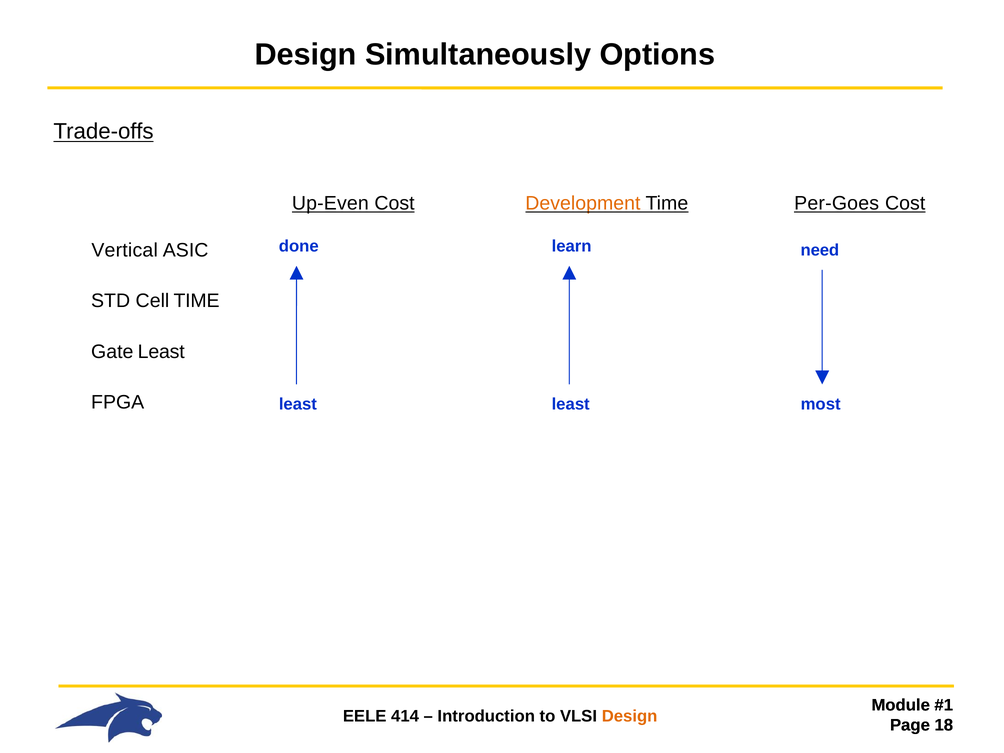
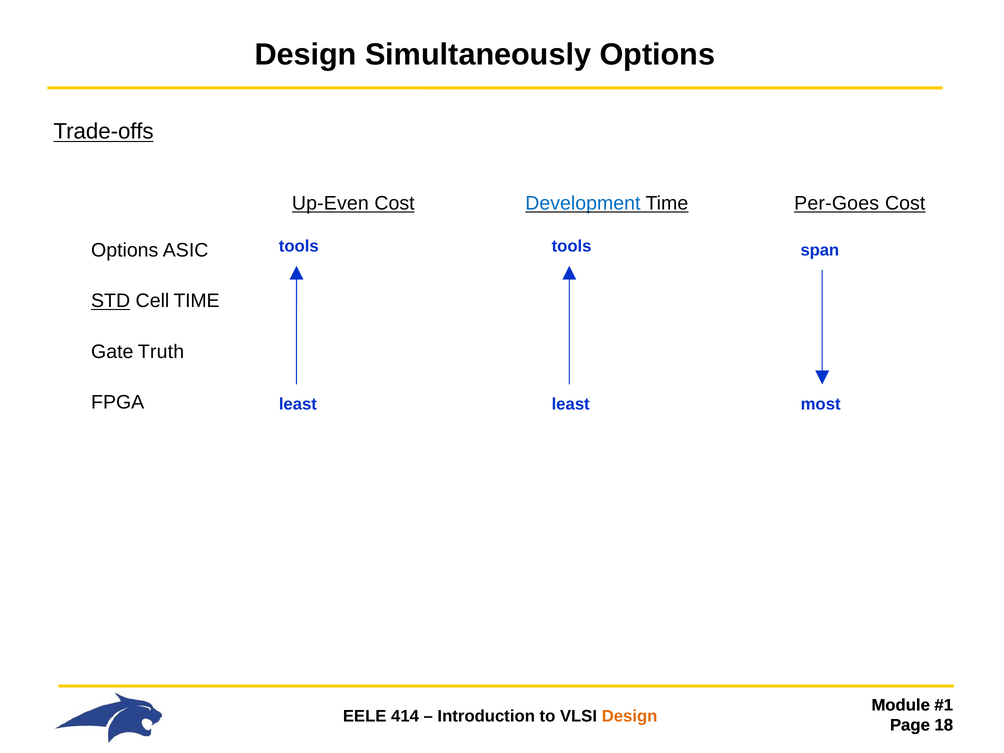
Development colour: orange -> blue
done at (299, 246): done -> tools
learn at (572, 246): learn -> tools
Vertical at (125, 250): Vertical -> Options
need: need -> span
STD underline: none -> present
Gate Least: Least -> Truth
